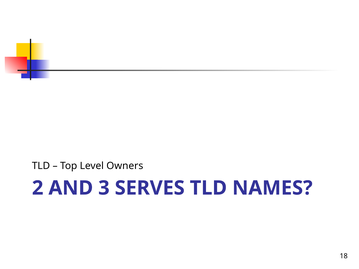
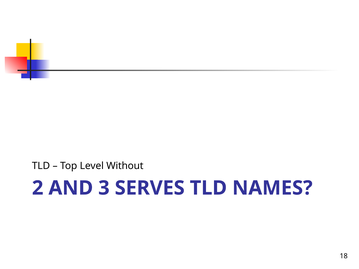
Owners: Owners -> Without
